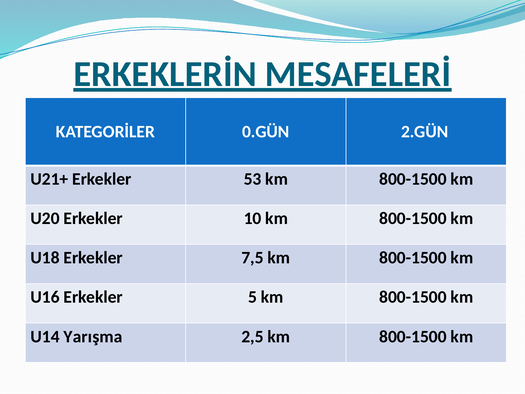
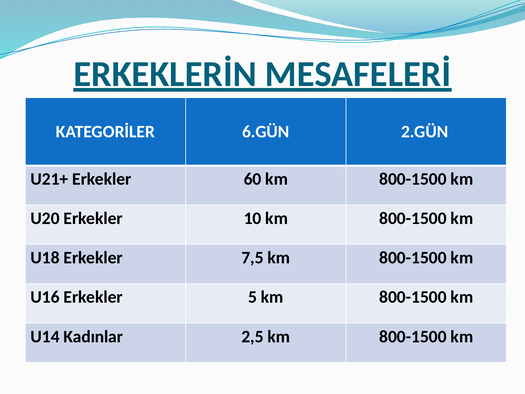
0.GÜN: 0.GÜN -> 6.GÜN
53: 53 -> 60
Yarışma: Yarışma -> Kadınlar
